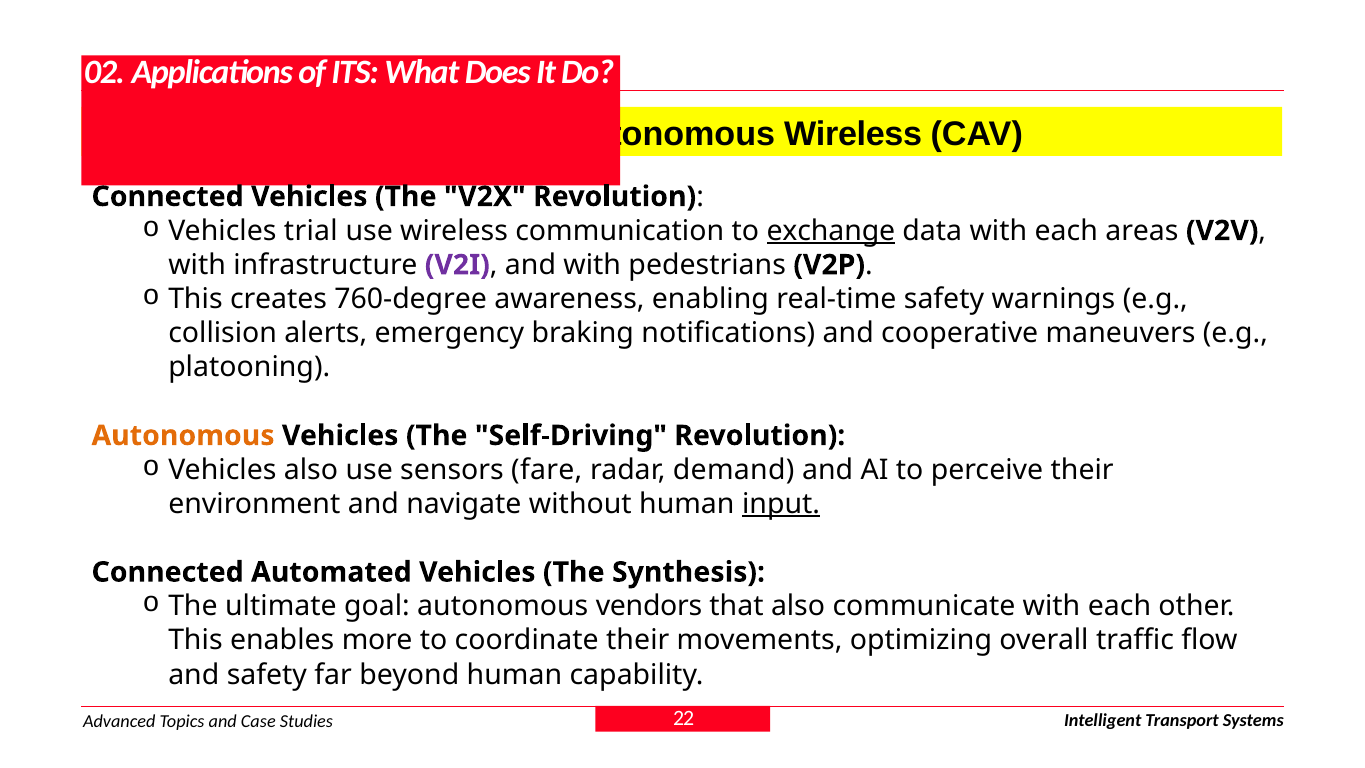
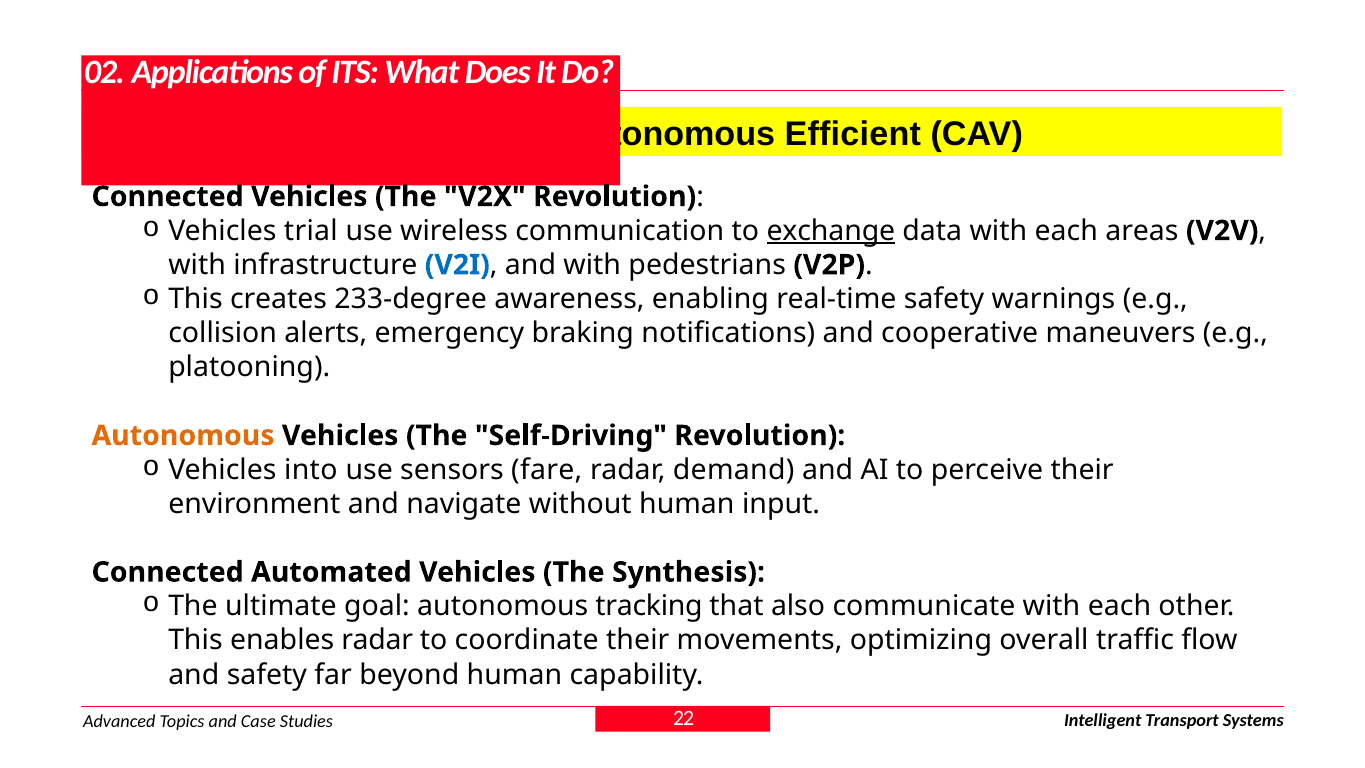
Wireless at (853, 134): Wireless -> Efficient
V2I colour: purple -> blue
760-degree: 760-degree -> 233-degree
Vehicles also: also -> into
input underline: present -> none
vendors: vendors -> tracking
enables more: more -> radar
